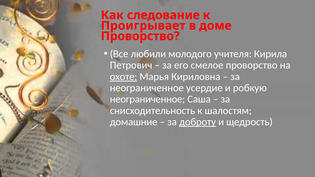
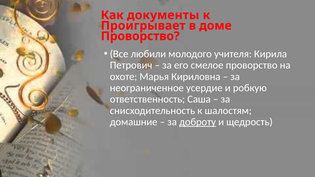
следование: следование -> документы
охоте underline: present -> none
неограниченное at (147, 99): неограниченное -> ответственность
